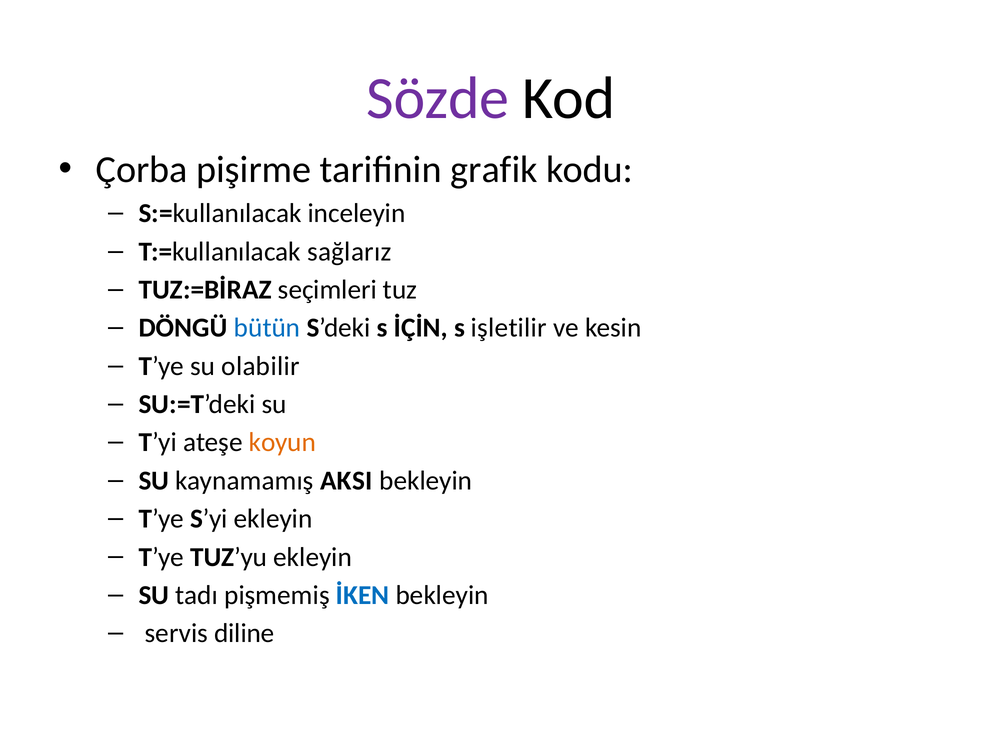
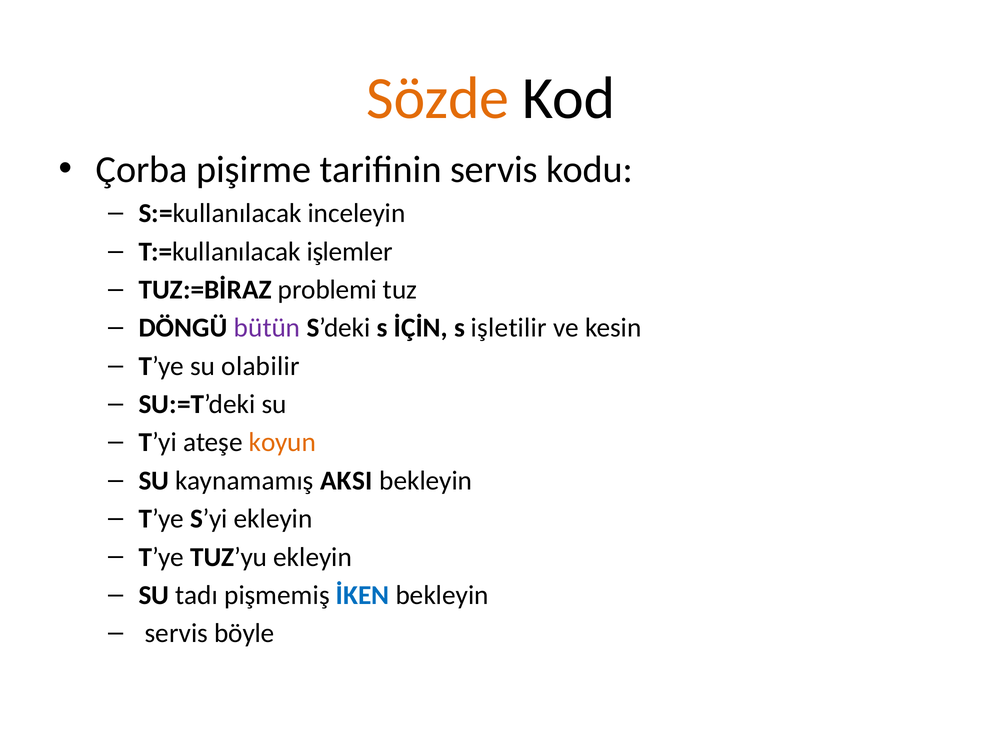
Sözde colour: purple -> orange
tarifinin grafik: grafik -> servis
sağlarız: sağlarız -> işlemler
seçimleri: seçimleri -> problemi
bütün colour: blue -> purple
diline: diline -> böyle
